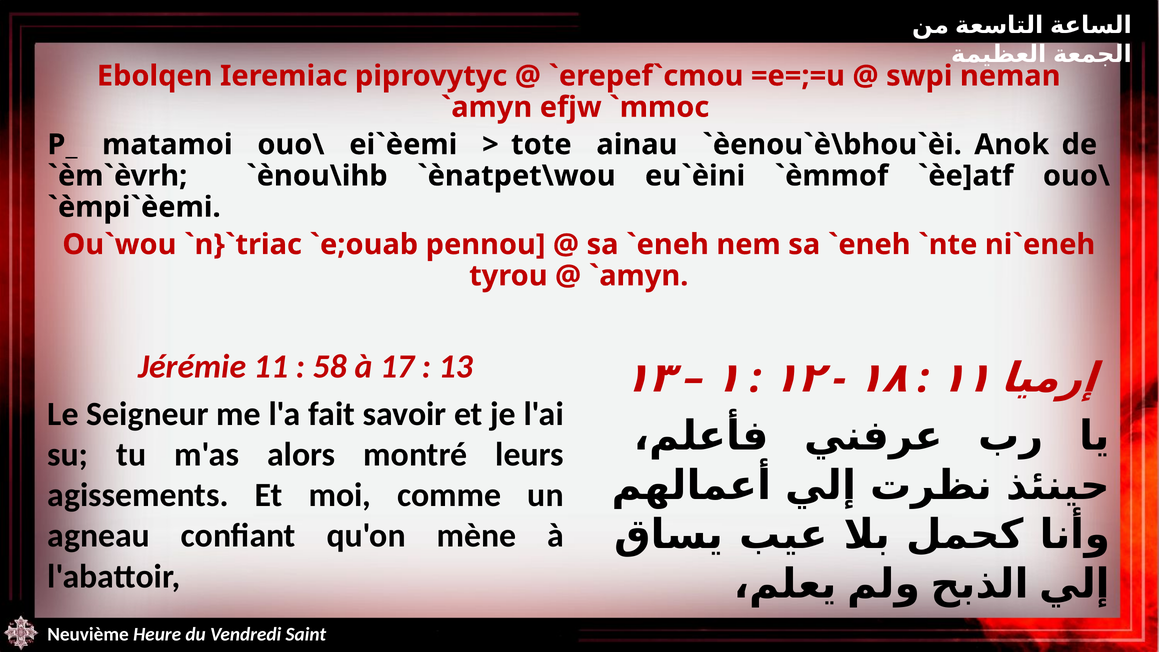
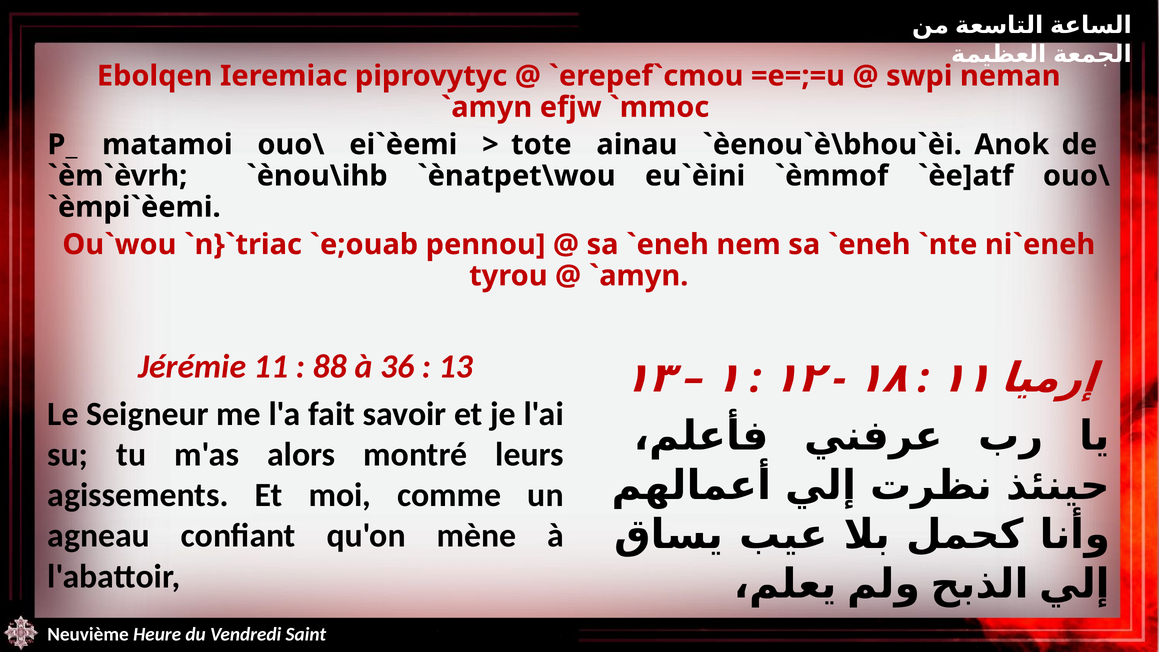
58: 58 -> 88
17: 17 -> 36
